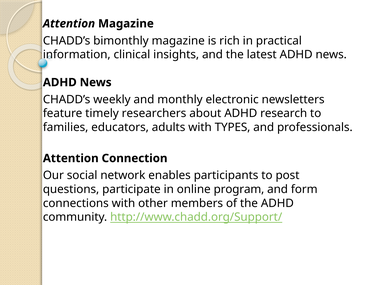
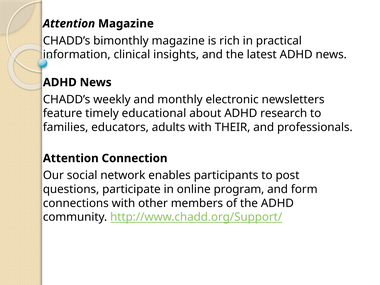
researchers: researchers -> educational
TYPES: TYPES -> THEIR
